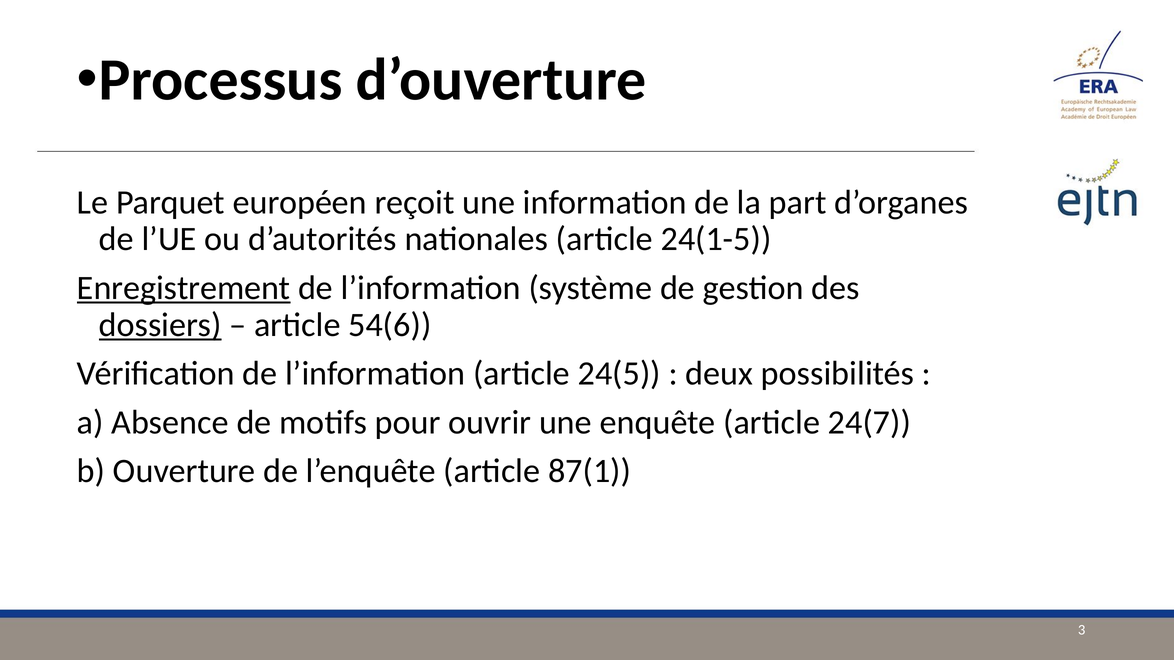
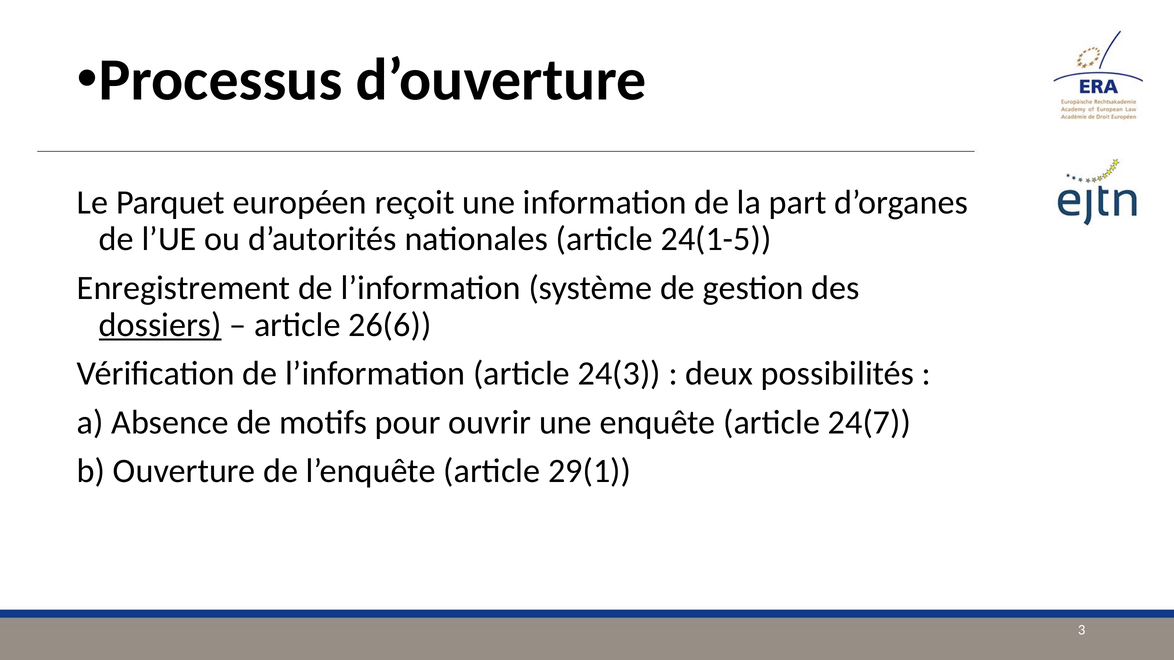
Enregistrement underline: present -> none
54(6: 54(6 -> 26(6
24(5: 24(5 -> 24(3
87(1: 87(1 -> 29(1
